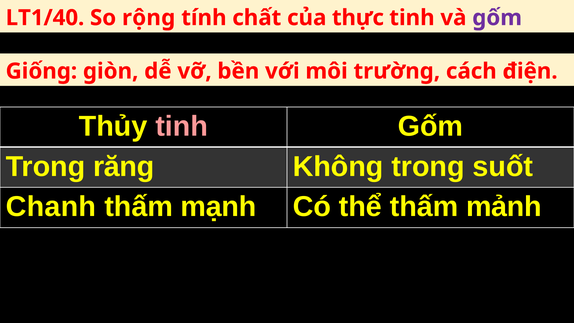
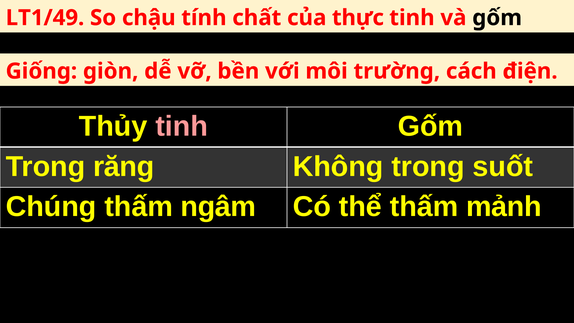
LT1/40: LT1/40 -> LT1/49
rộng: rộng -> chậu
gốm at (497, 18) colour: purple -> black
Chanh: Chanh -> Chúng
mạnh: mạnh -> ngâm
